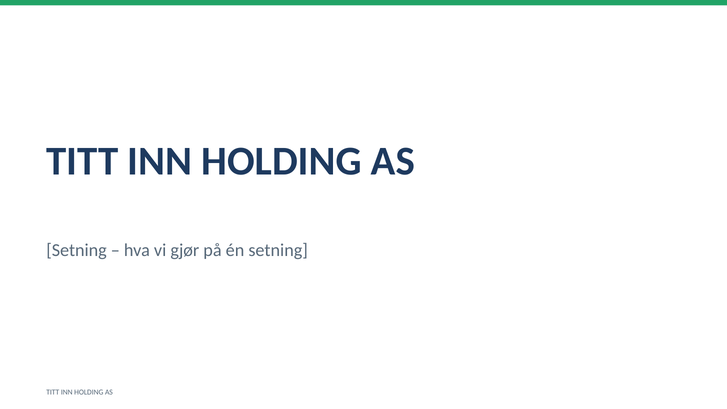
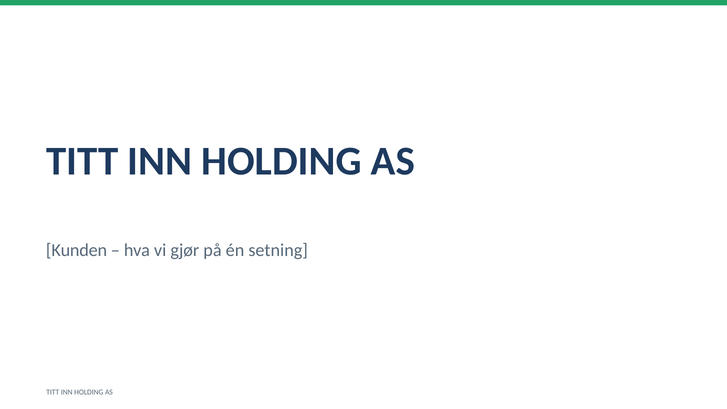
Setning at (76, 250): Setning -> Kunden
